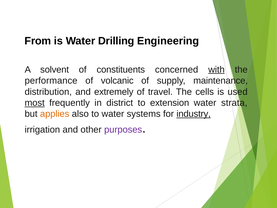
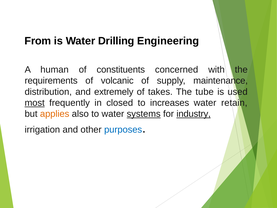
solvent: solvent -> human
with underline: present -> none
performance: performance -> requirements
travel: travel -> takes
cells: cells -> tube
district: district -> closed
extension: extension -> increases
strata: strata -> retain
systems underline: none -> present
purposes colour: purple -> blue
